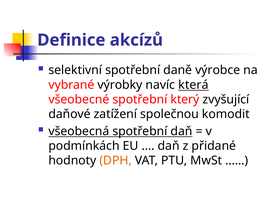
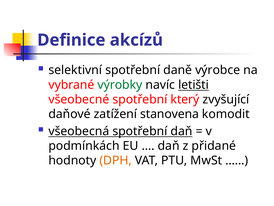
výrobky colour: black -> green
která: která -> letišti
společnou: společnou -> stanovena
